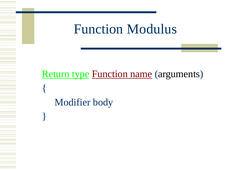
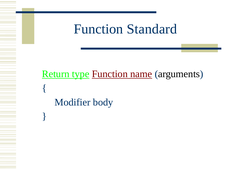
Modulus: Modulus -> Standard
